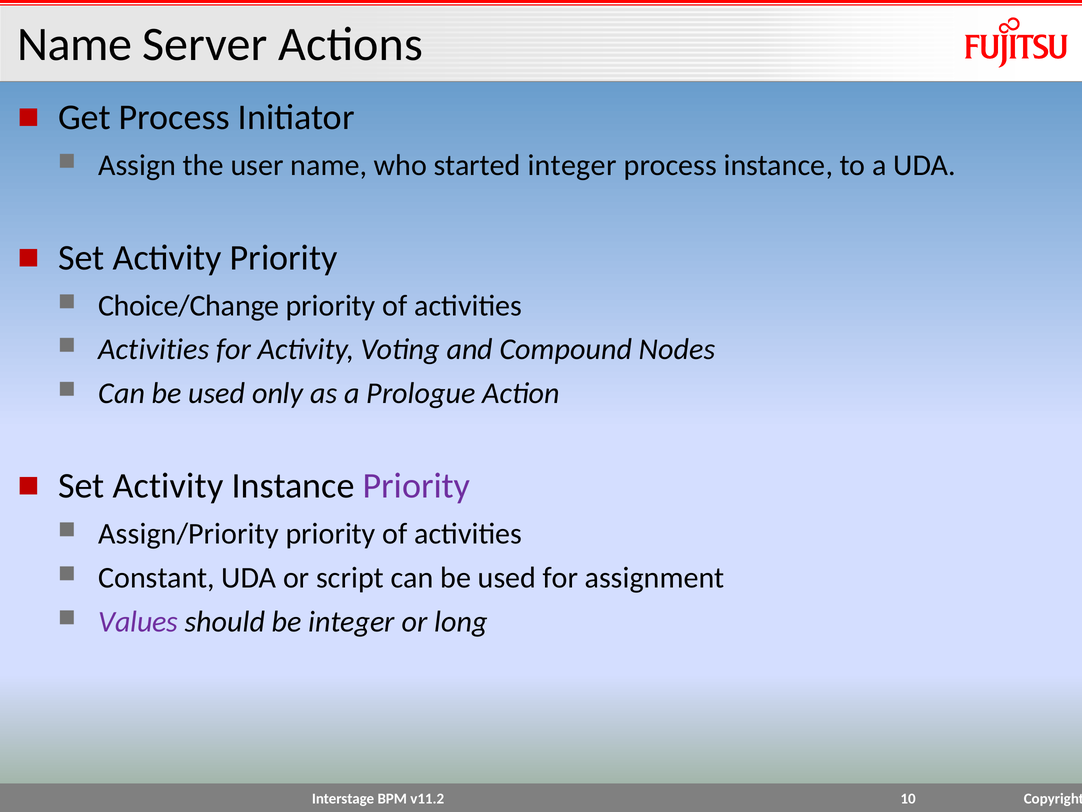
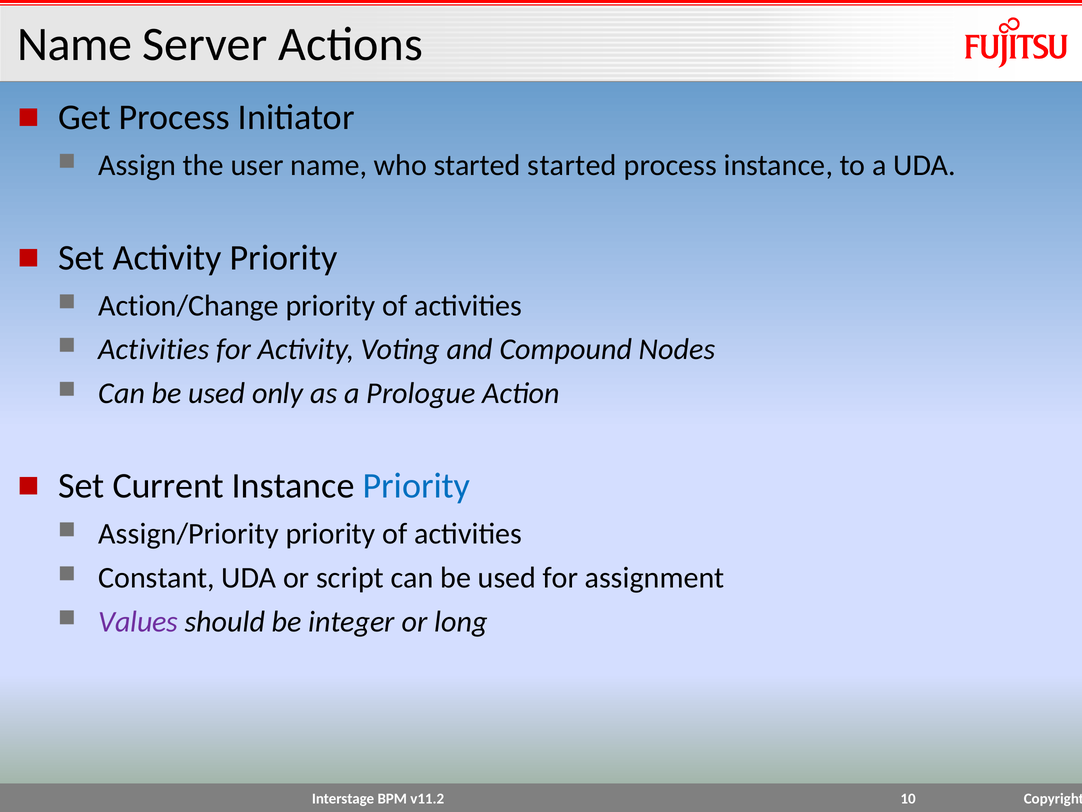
started integer: integer -> started
Choice/Change: Choice/Change -> Action/Change
Activity at (168, 486): Activity -> Current
Priority at (416, 486) colour: purple -> blue
